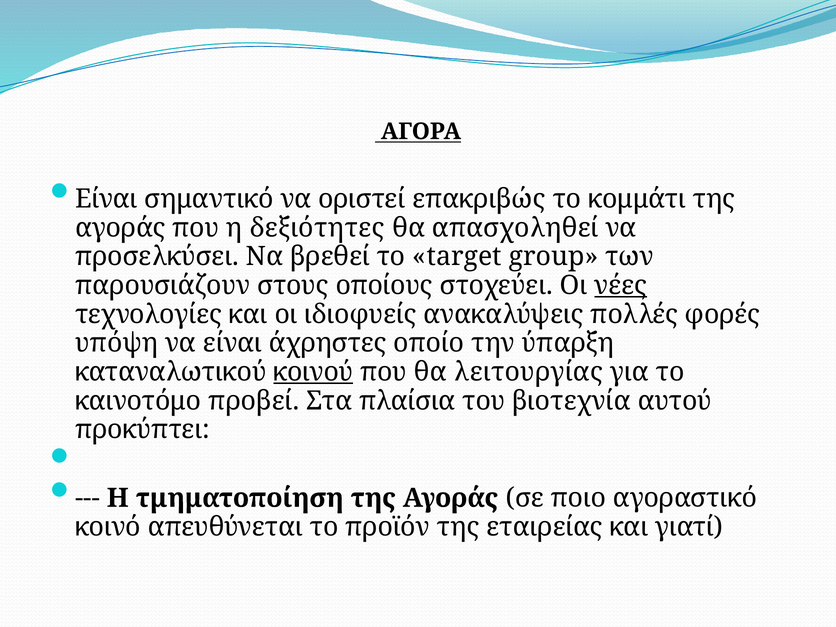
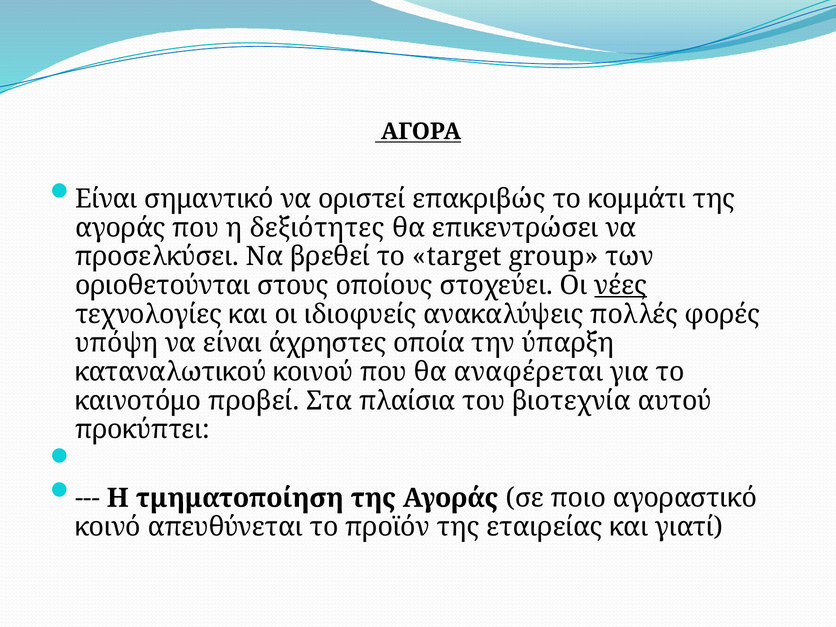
απασχοληθεί: απασχοληθεί -> επικεντρώσει
παρουσιάζουν: παρουσιάζουν -> οριοθετούνται
οποίο: οποίο -> οποία
κοινού underline: present -> none
λειτουργίας: λειτουργίας -> αναφέρεται
